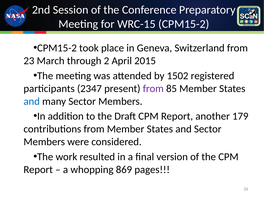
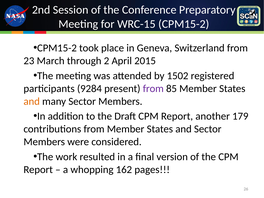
2347: 2347 -> 9284
and at (32, 101) colour: blue -> orange
869: 869 -> 162
